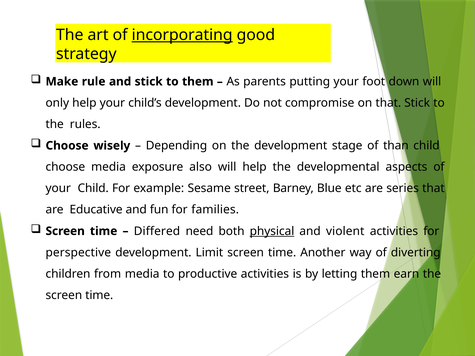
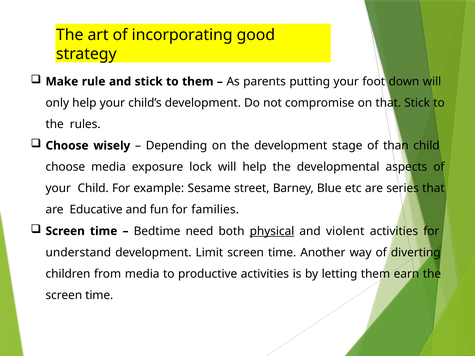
incorporating underline: present -> none
also: also -> lock
Differed: Differed -> Bedtime
perspective: perspective -> understand
